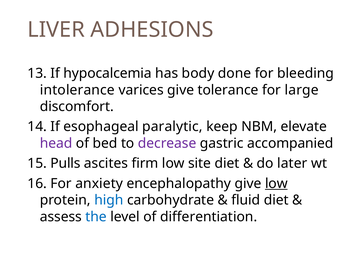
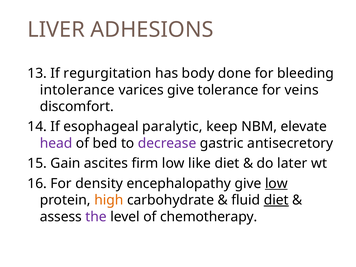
hypocalcemia: hypocalcemia -> regurgitation
large: large -> veins
accompanied: accompanied -> antisecretory
Pulls: Pulls -> Gain
site: site -> like
anxiety: anxiety -> density
high colour: blue -> orange
diet at (276, 200) underline: none -> present
the colour: blue -> purple
differentiation: differentiation -> chemotherapy
